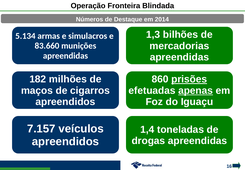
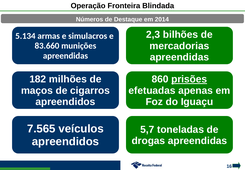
1,3: 1,3 -> 2,3
apenas underline: present -> none
7.157: 7.157 -> 7.565
1,4: 1,4 -> 5,7
